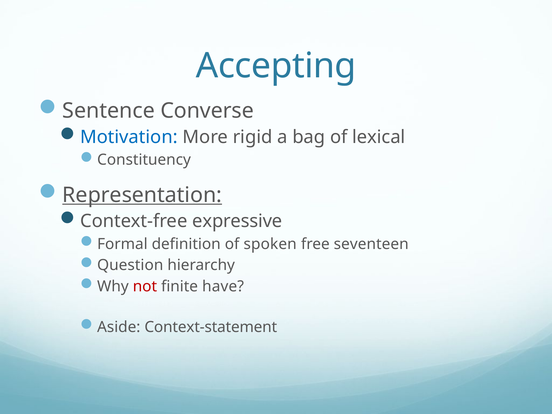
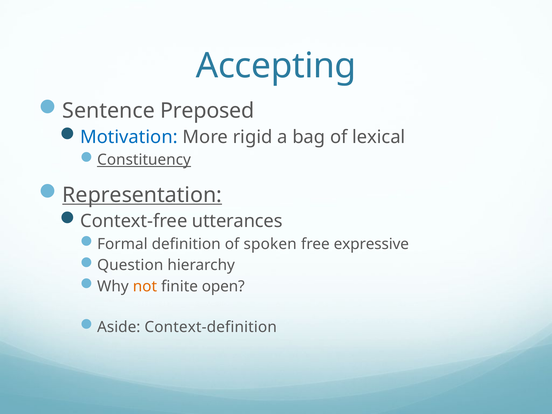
Converse: Converse -> Preposed
Constituency underline: none -> present
expressive: expressive -> utterances
seventeen: seventeen -> expressive
not colour: red -> orange
have: have -> open
Context-statement: Context-statement -> Context-definition
